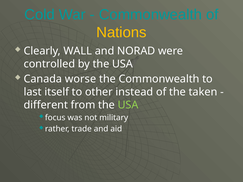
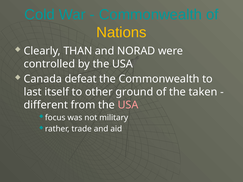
WALL: WALL -> THAN
worse: worse -> defeat
instead: instead -> ground
USA at (128, 105) colour: light green -> pink
